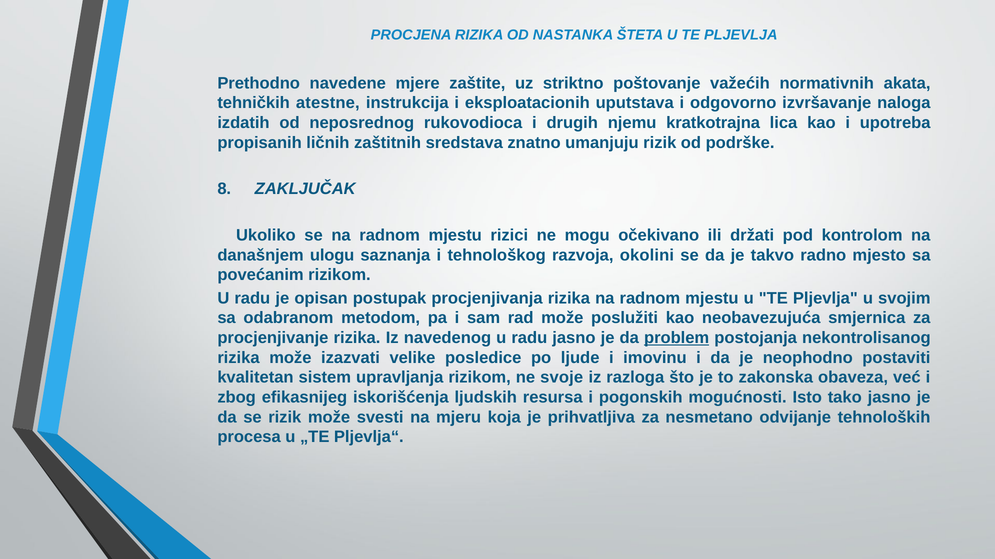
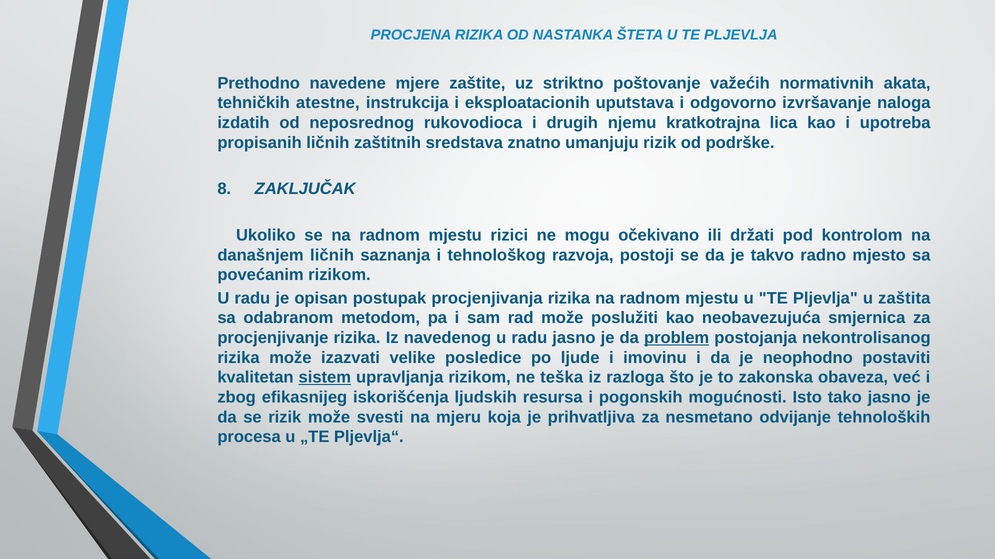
današnjem ulogu: ulogu -> ličnih
okolini: okolini -> postoji
svojim: svojim -> zaštita
sistem underline: none -> present
svoje: svoje -> teška
